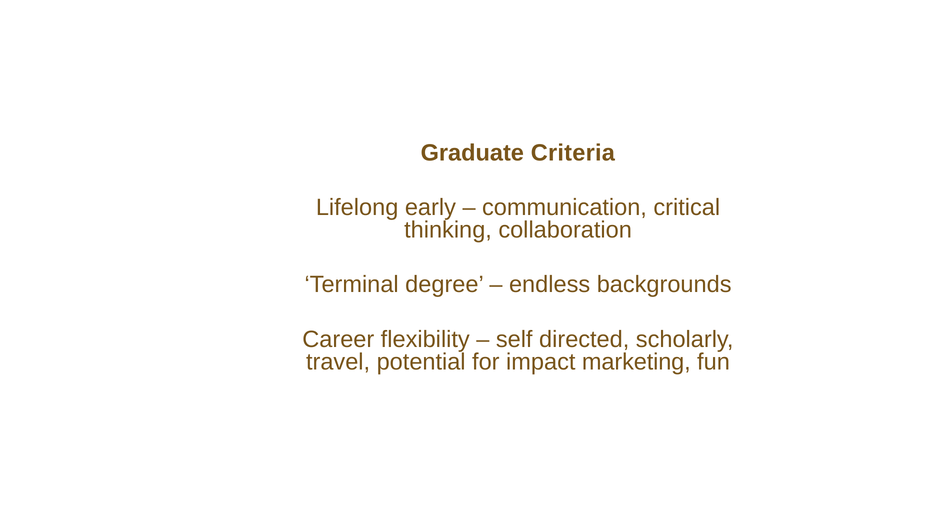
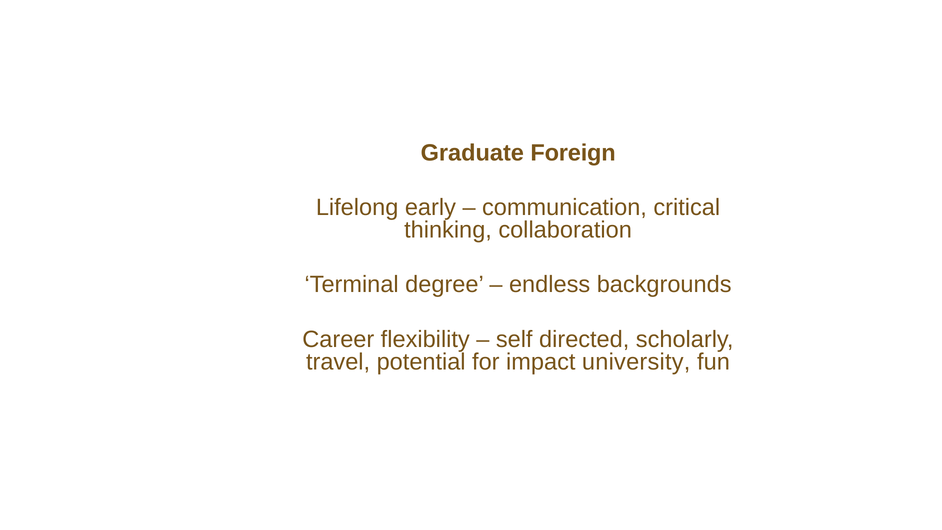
Criteria: Criteria -> Foreign
marketing: marketing -> university
